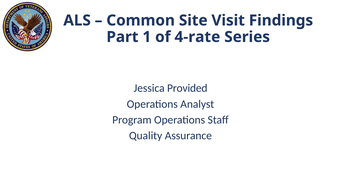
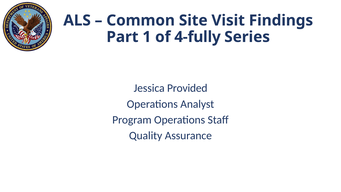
4-rate: 4-rate -> 4-fully
